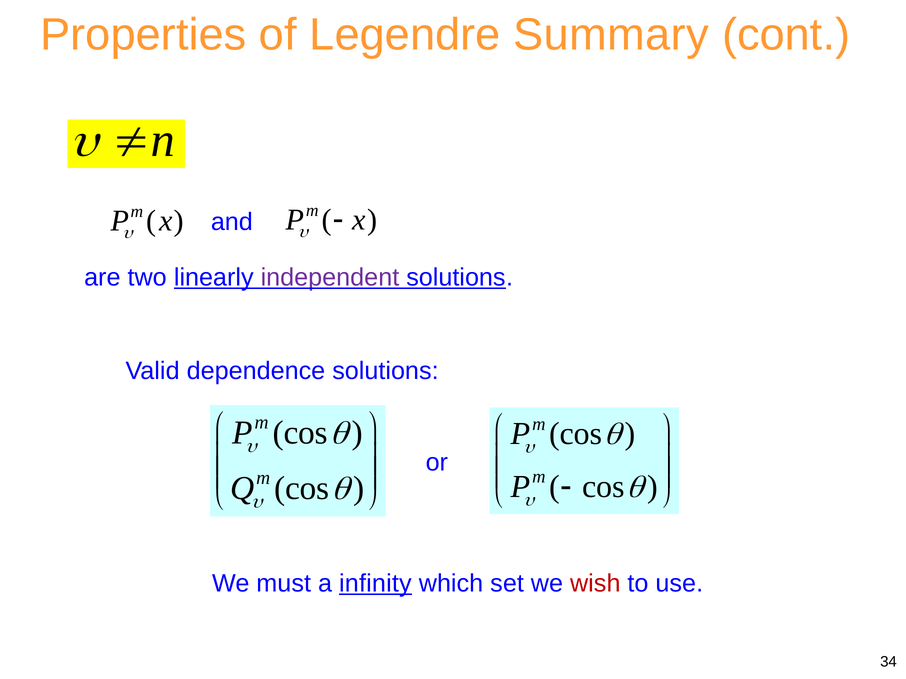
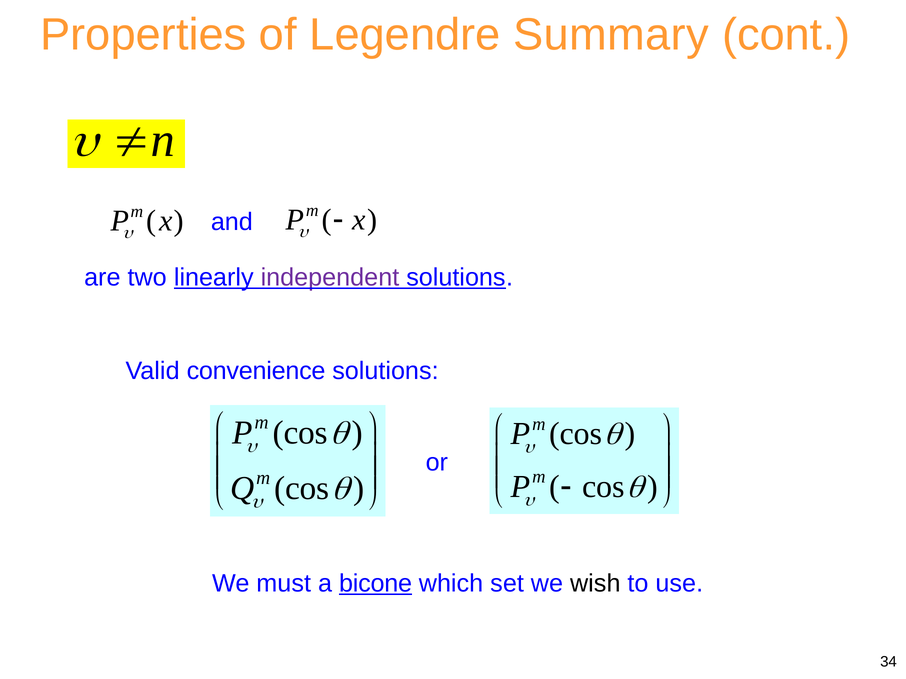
dependence: dependence -> convenience
infinity: infinity -> bicone
wish colour: red -> black
